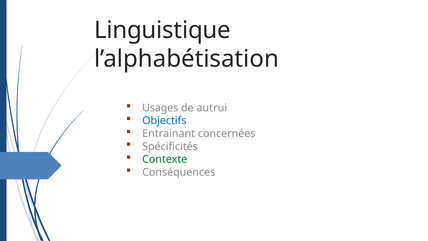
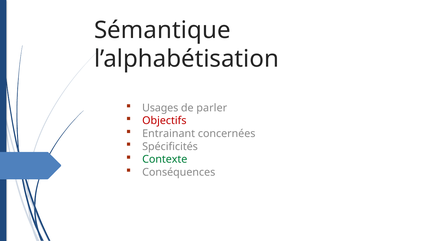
Linguistique: Linguistique -> Sémantique
autrui: autrui -> parler
Objectifs colour: blue -> red
